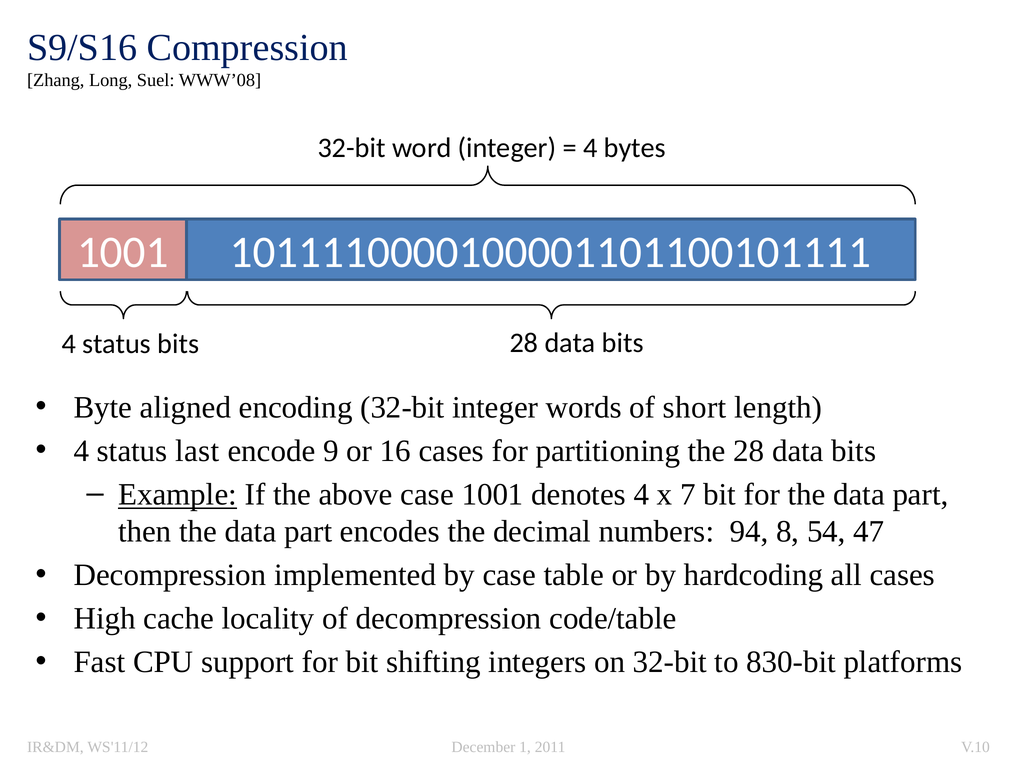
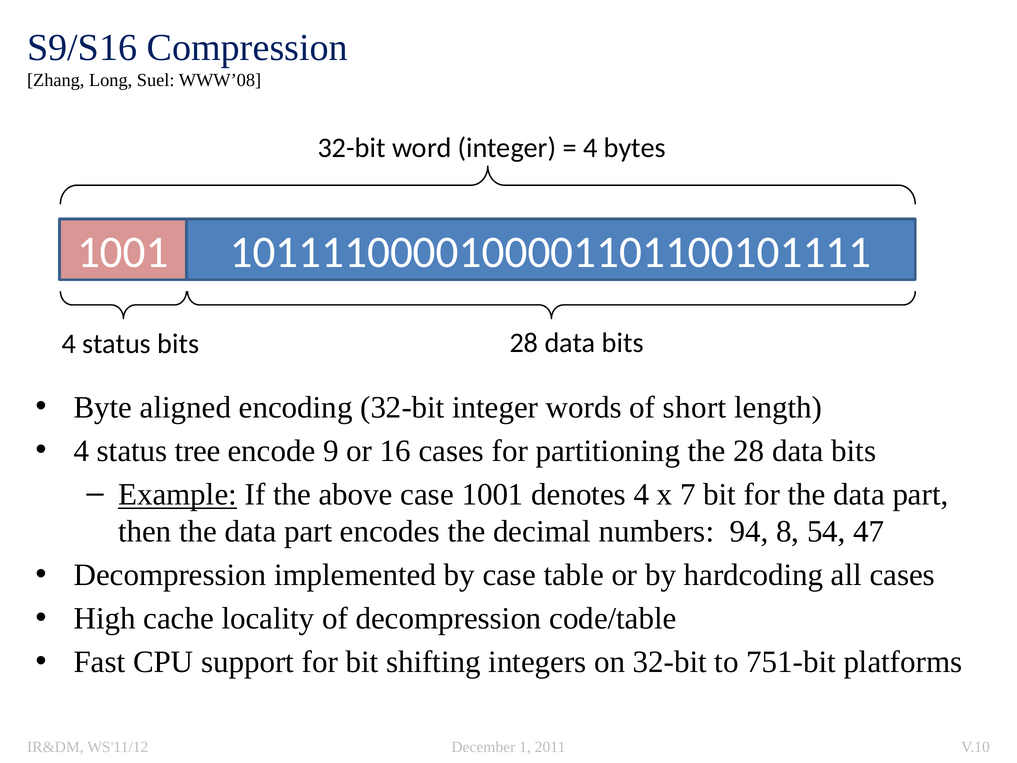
last: last -> tree
830-bit: 830-bit -> 751-bit
